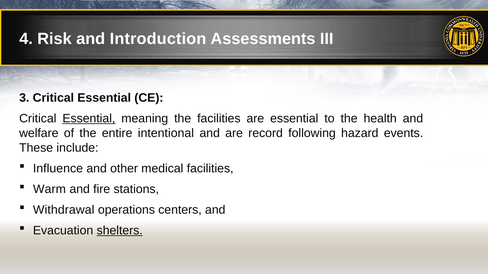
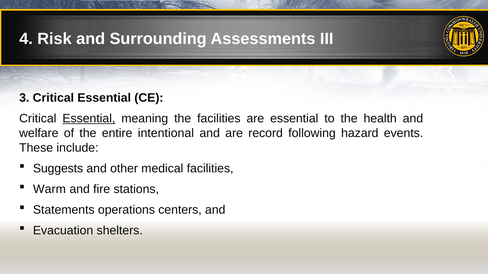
Introduction: Introduction -> Surrounding
Influence: Influence -> Suggests
Withdrawal: Withdrawal -> Statements
shelters underline: present -> none
